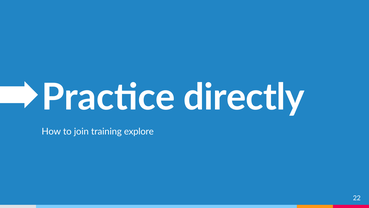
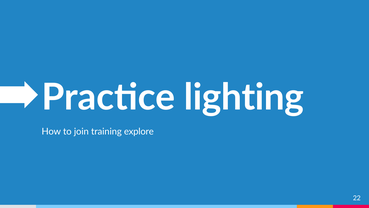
directly: directly -> lighting
